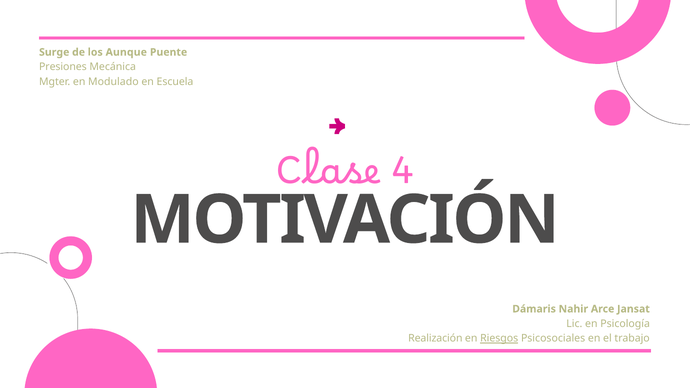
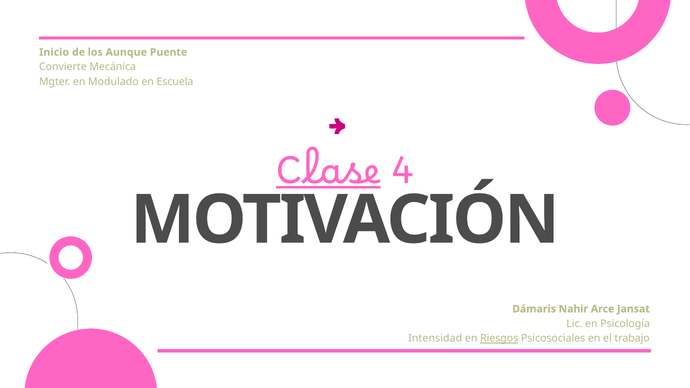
Surge: Surge -> Inicio
Presiones: Presiones -> Convierte
Clase underline: none -> present
Realización: Realización -> Intensidad
